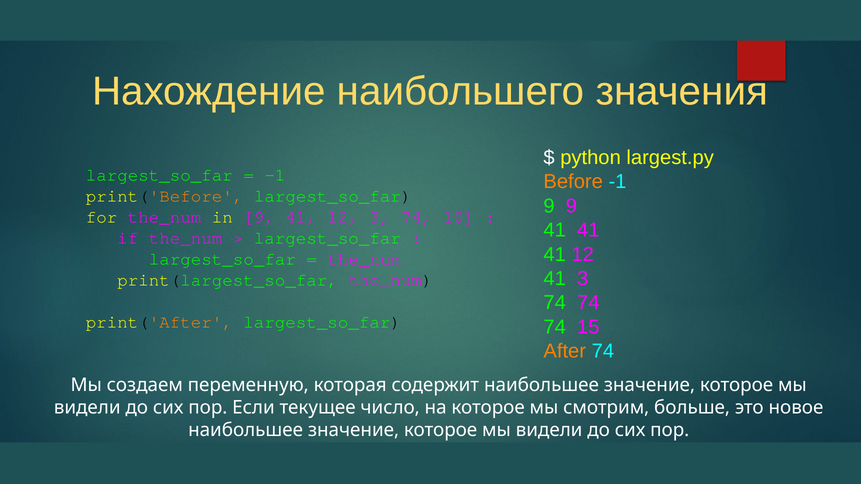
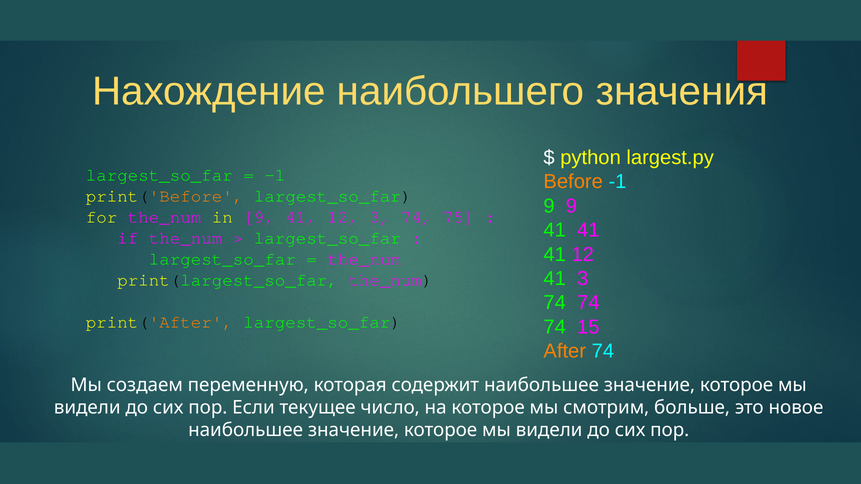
10: 10 -> 75
